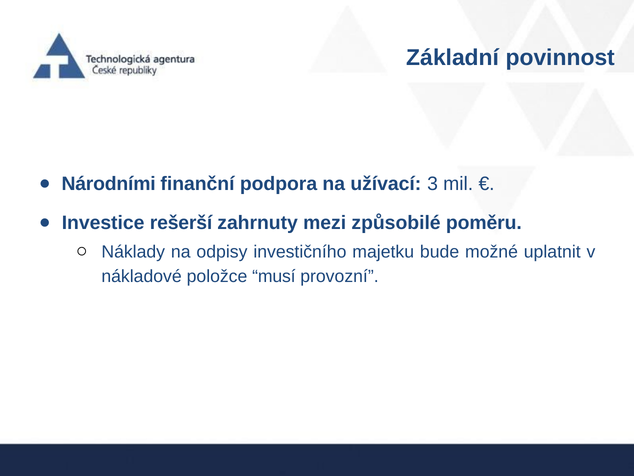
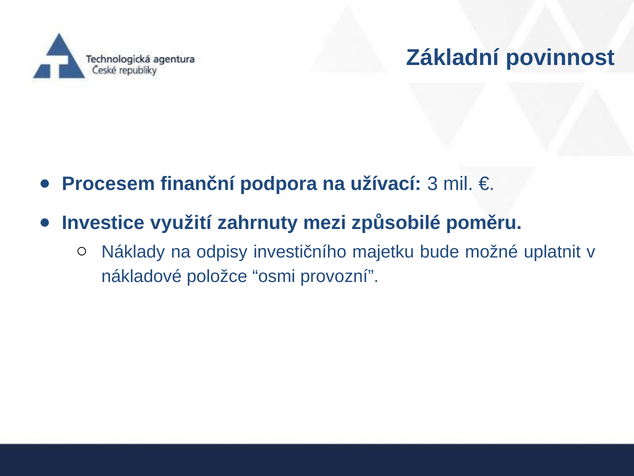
Národními: Národními -> Procesem
rešerší: rešerší -> využití
musí: musí -> osmi
